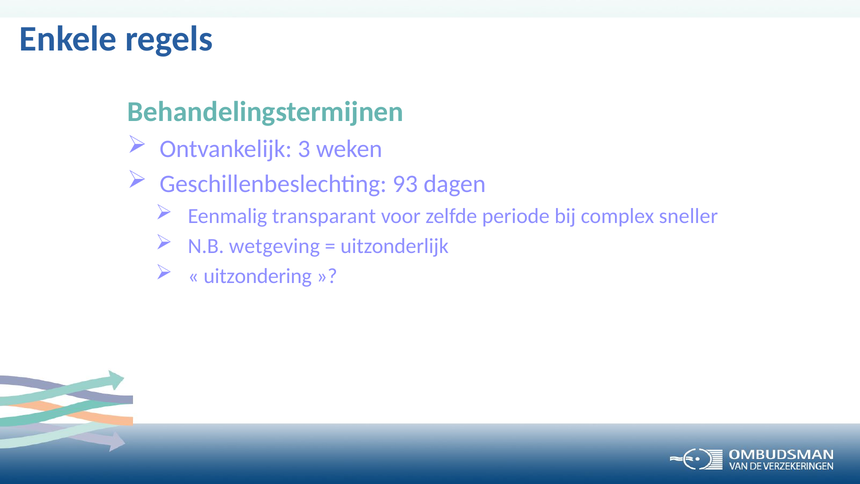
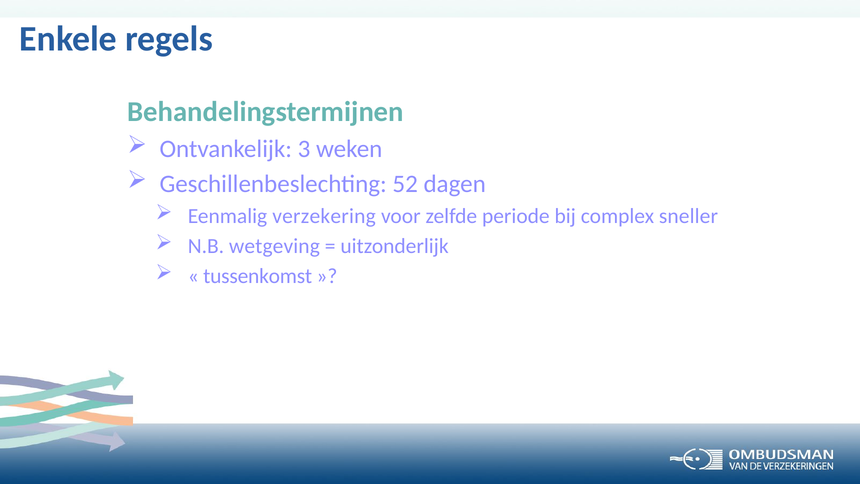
93: 93 -> 52
transparant: transparant -> verzekering
uitzondering: uitzondering -> tussenkomst
